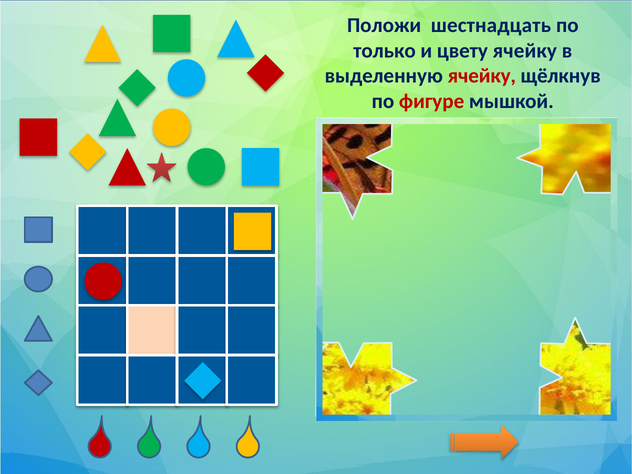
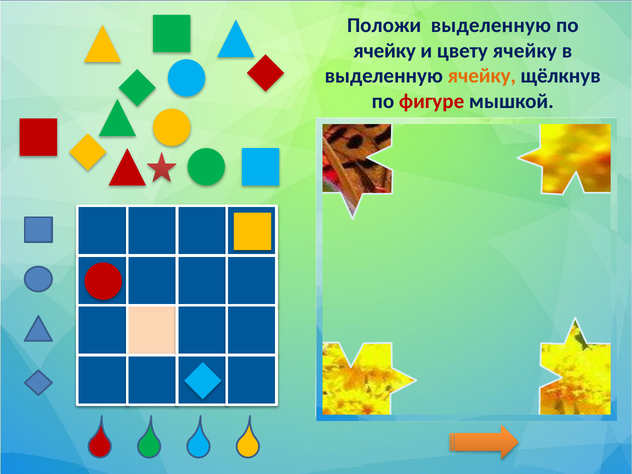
Положи шестнадцать: шестнадцать -> выделенную
только at (385, 51): только -> ячейку
ячейку at (482, 76) colour: red -> orange
